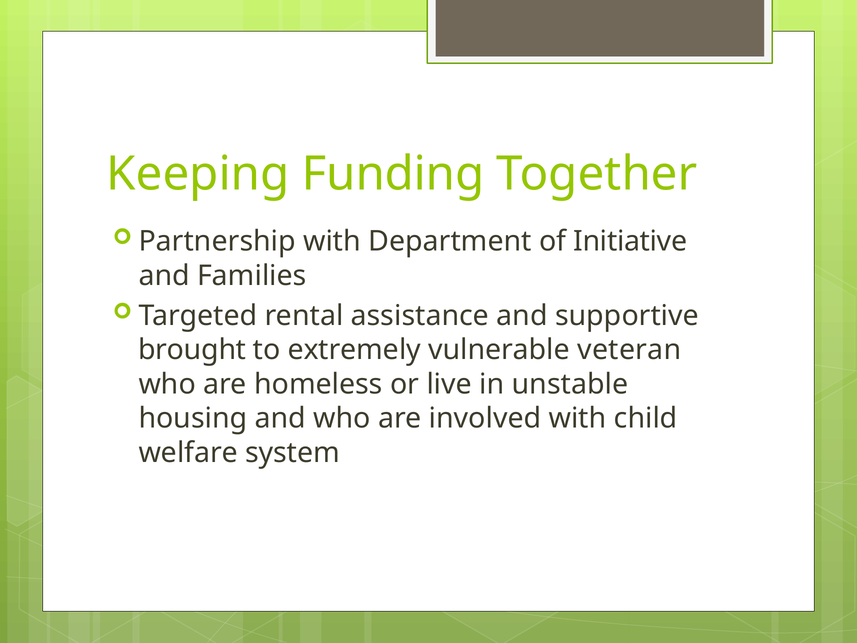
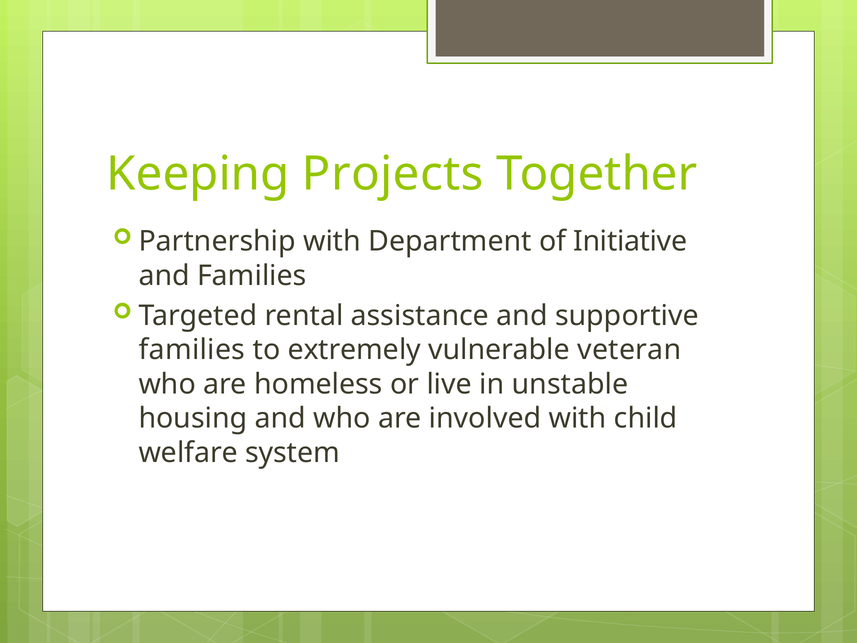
Funding: Funding -> Projects
brought at (192, 350): brought -> families
